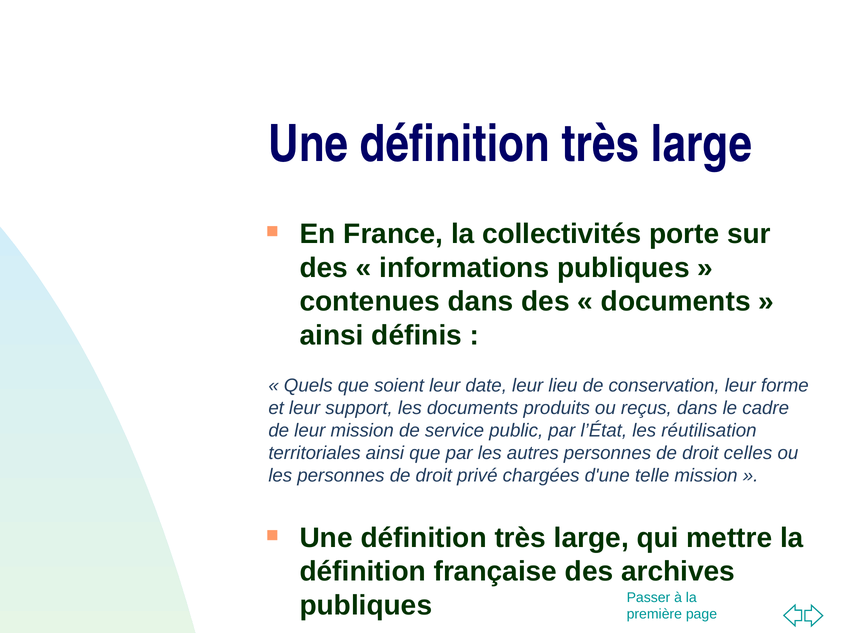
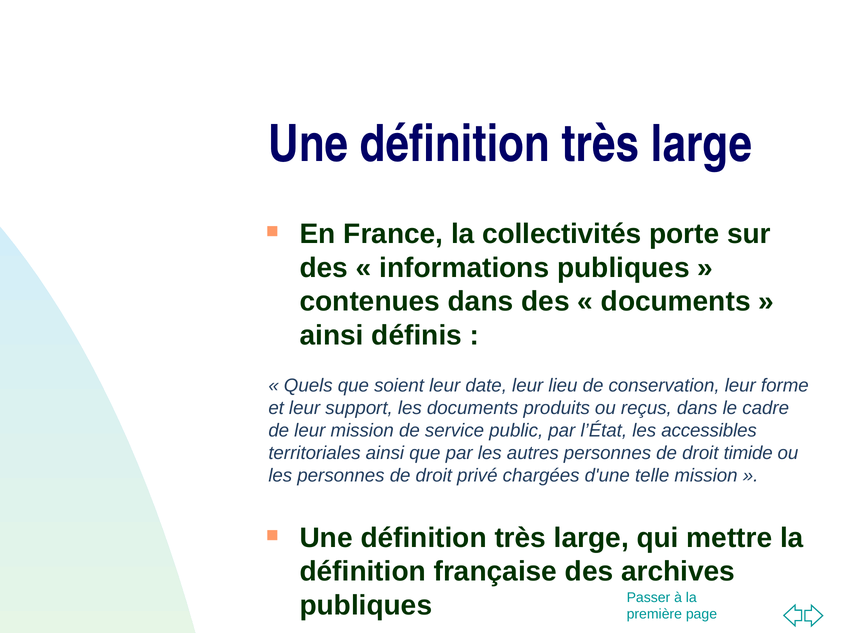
réutilisation: réutilisation -> accessibles
celles: celles -> timide
